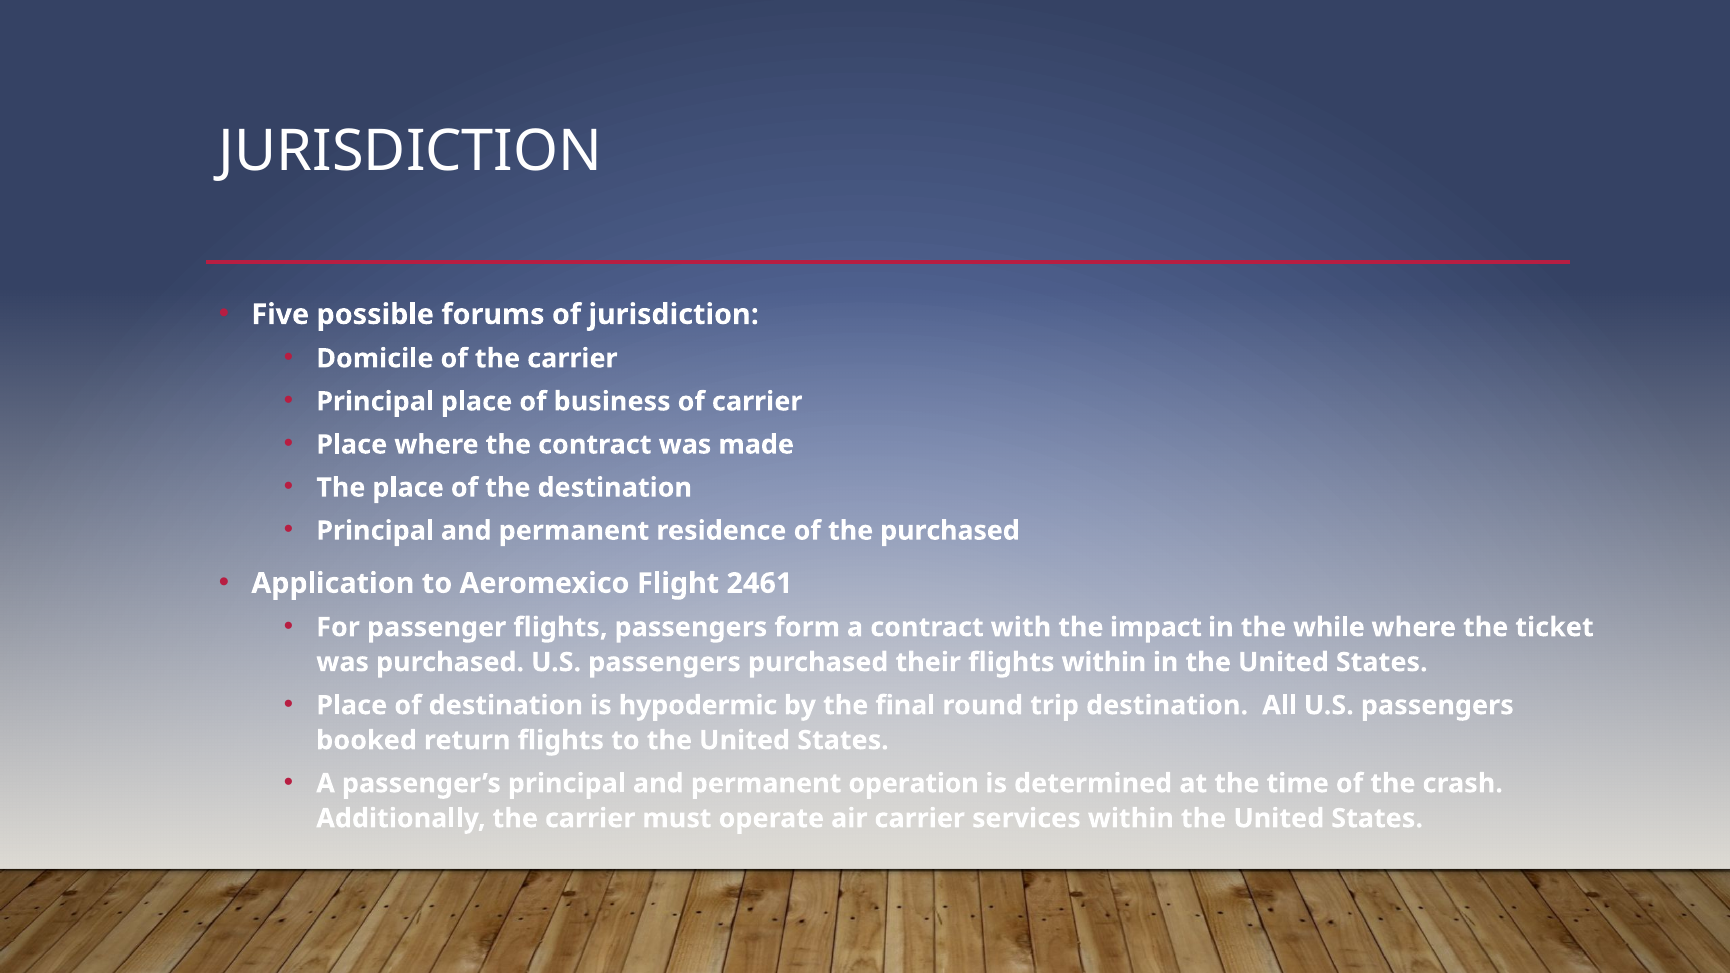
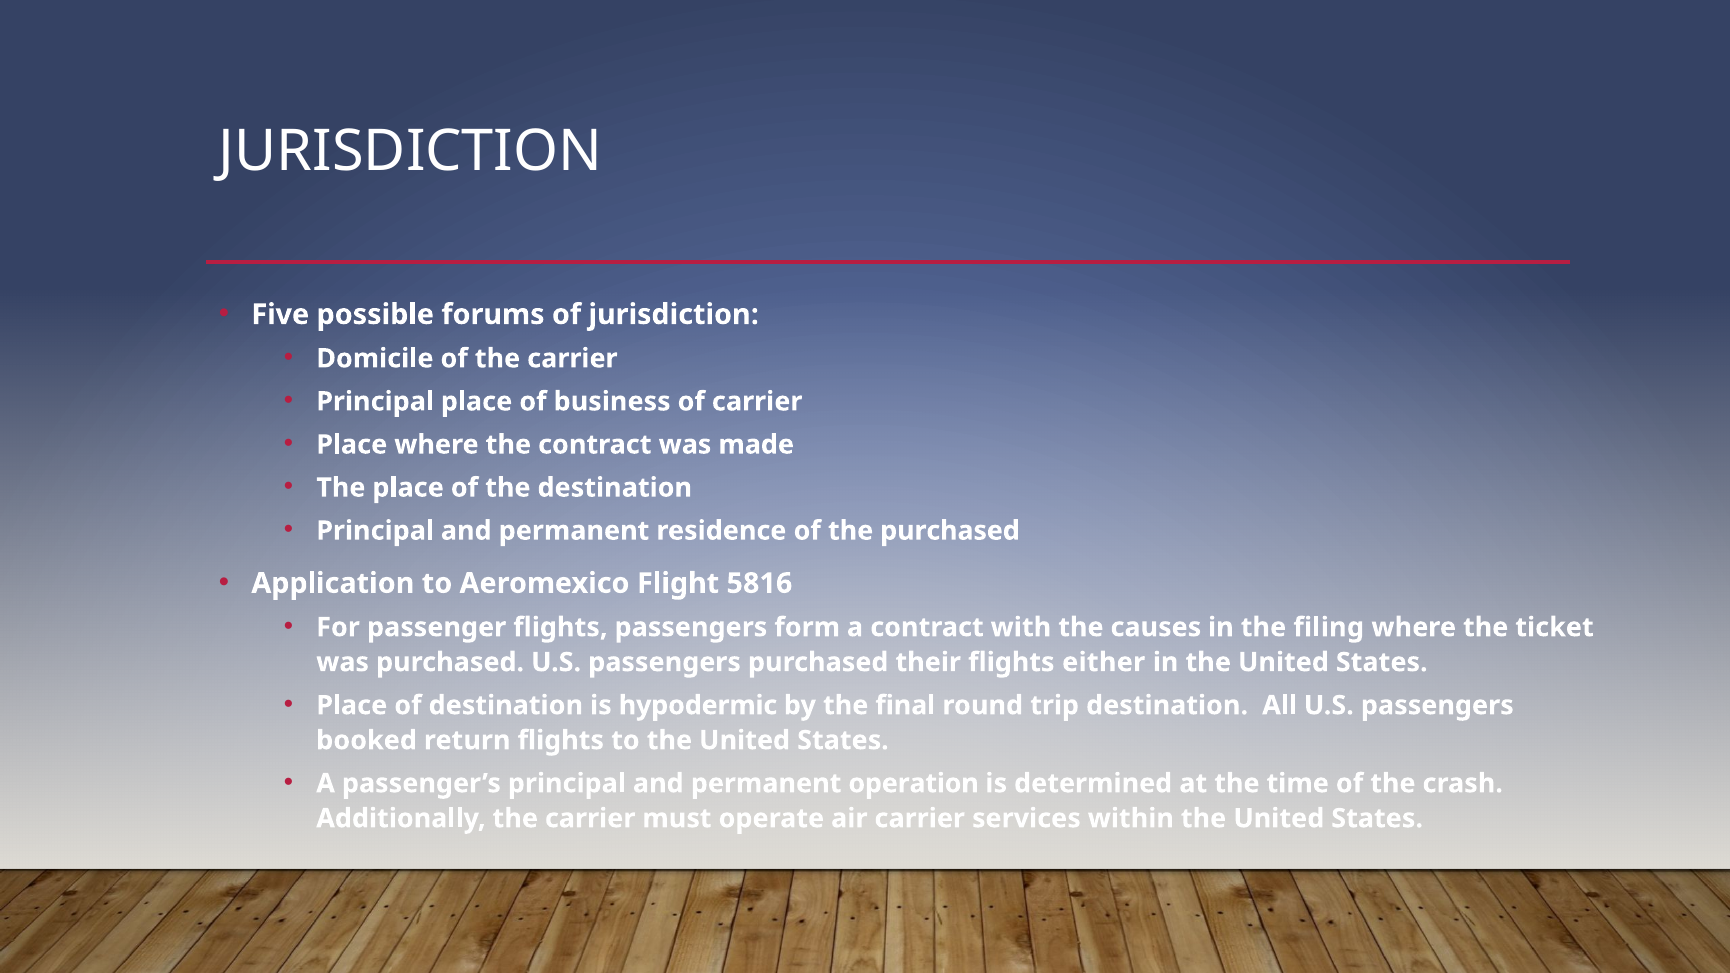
2461: 2461 -> 5816
impact: impact -> causes
while: while -> filing
flights within: within -> either
